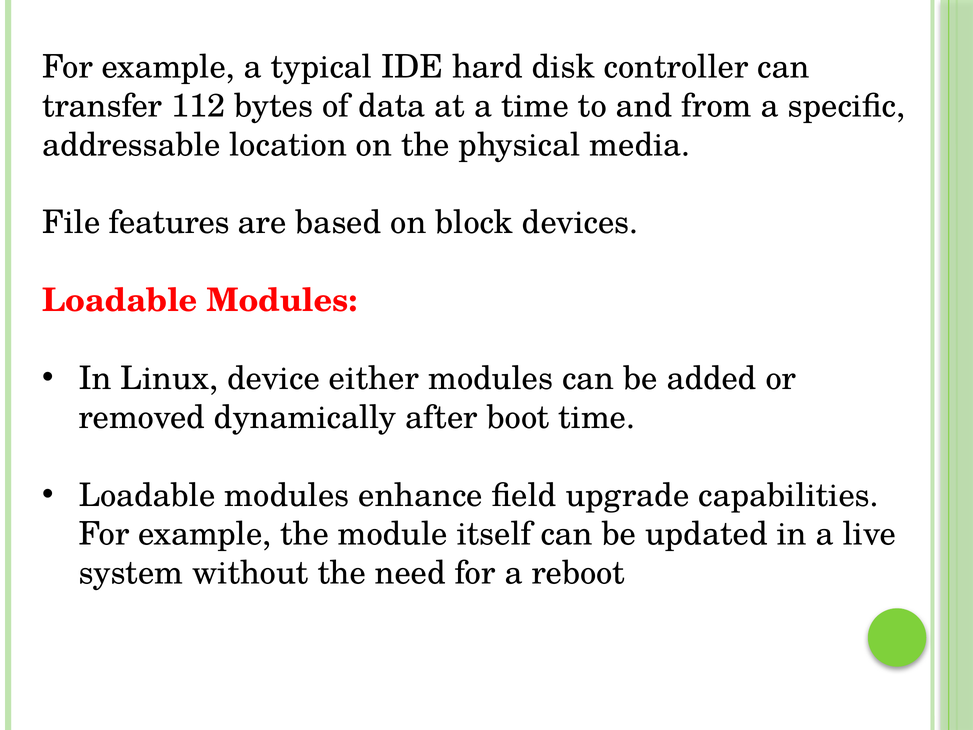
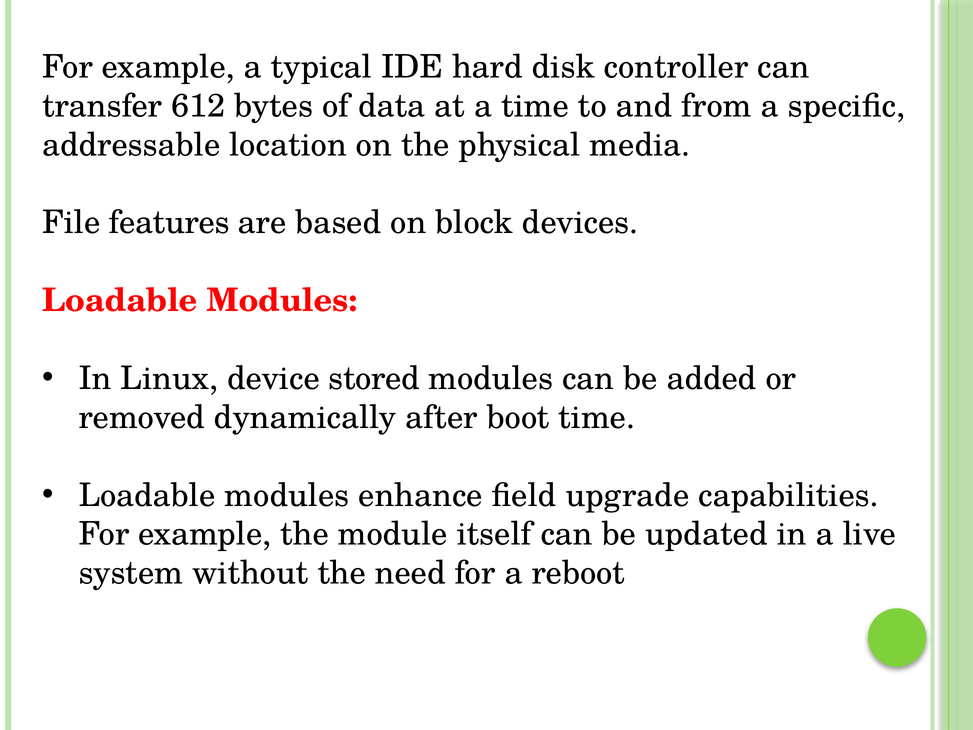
112: 112 -> 612
either: either -> stored
